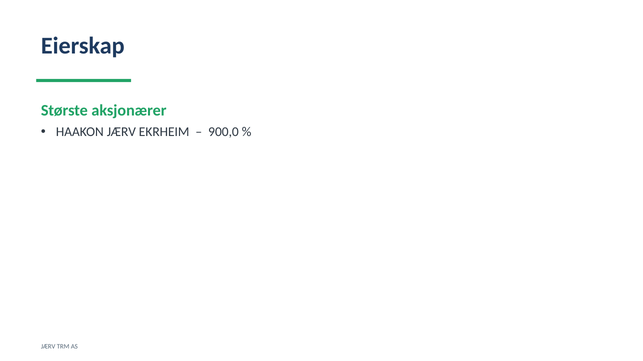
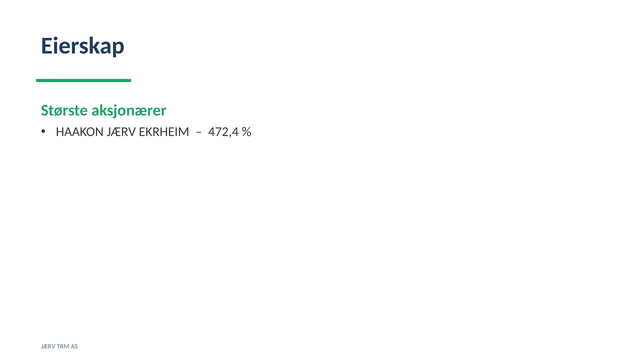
900,0: 900,0 -> 472,4
